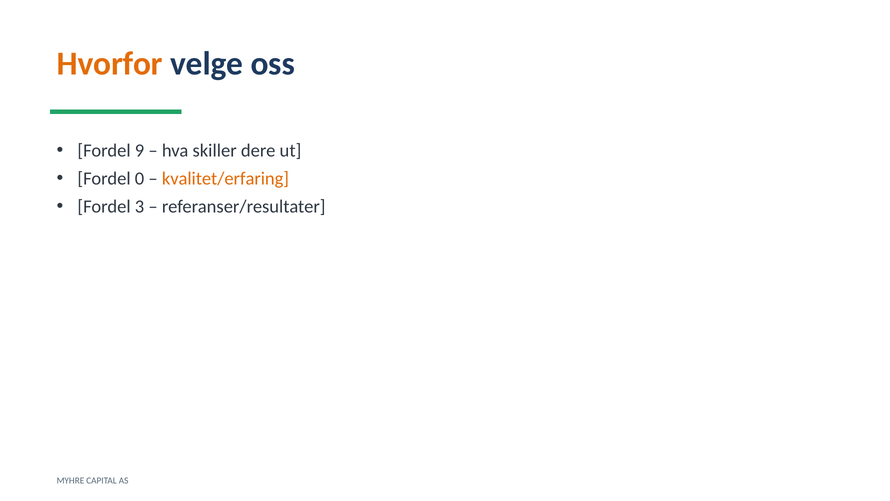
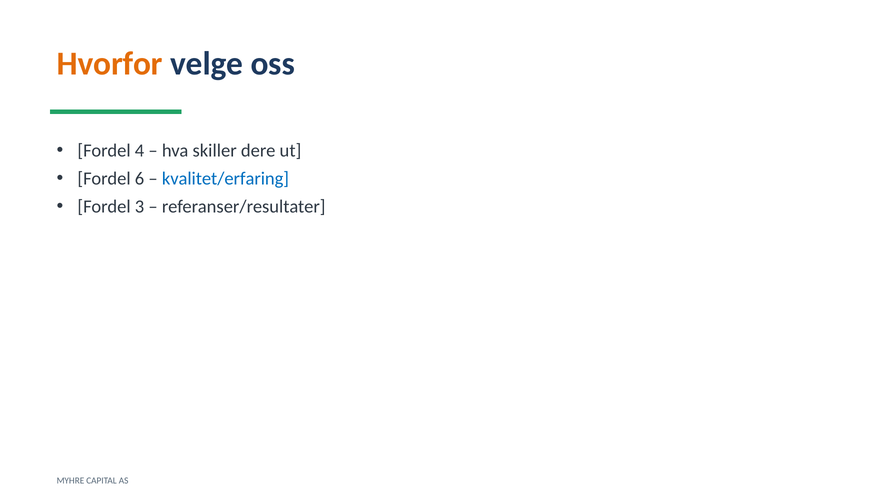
9: 9 -> 4
0: 0 -> 6
kvalitet/erfaring colour: orange -> blue
